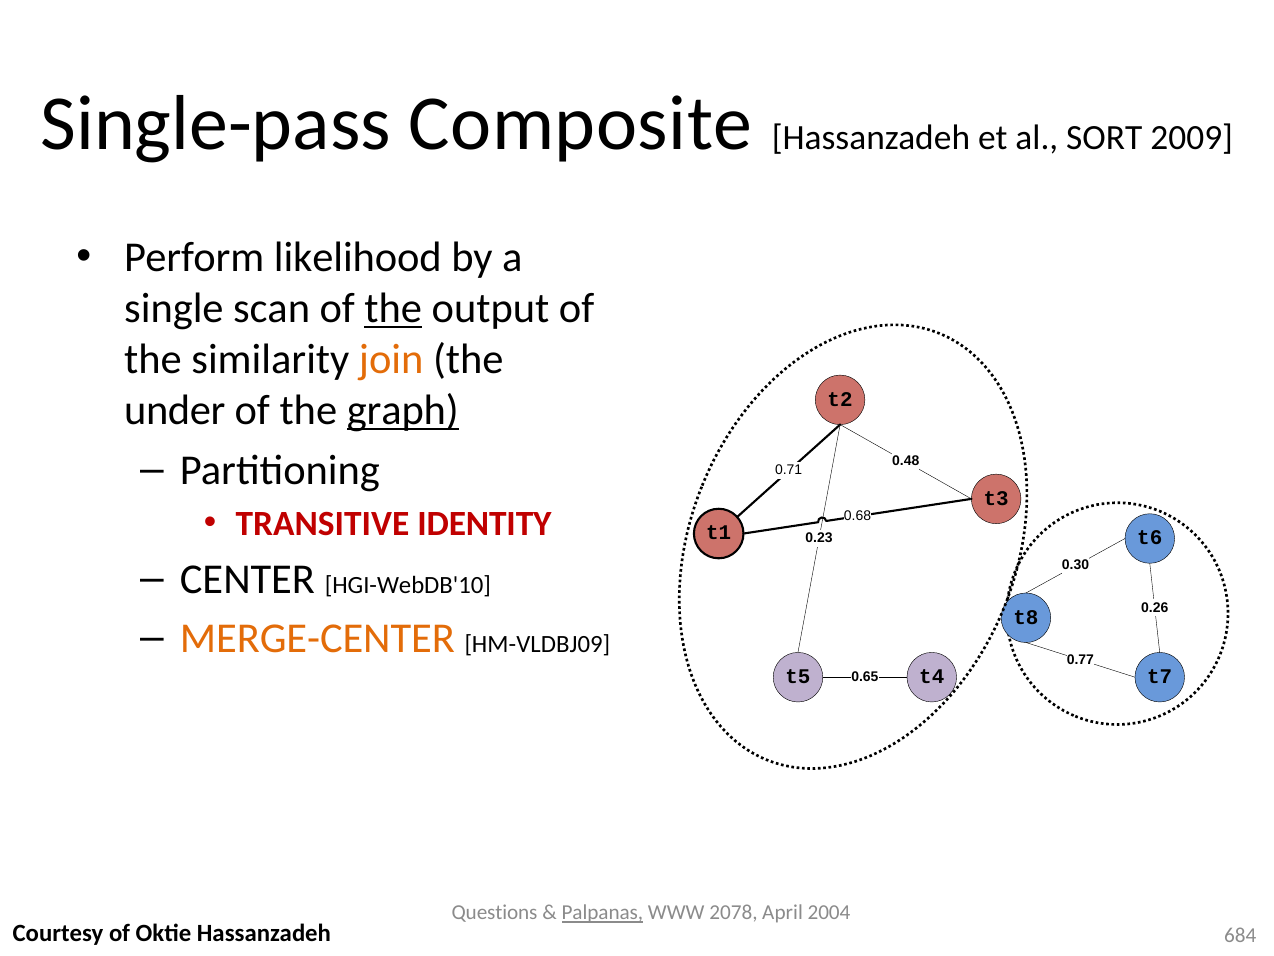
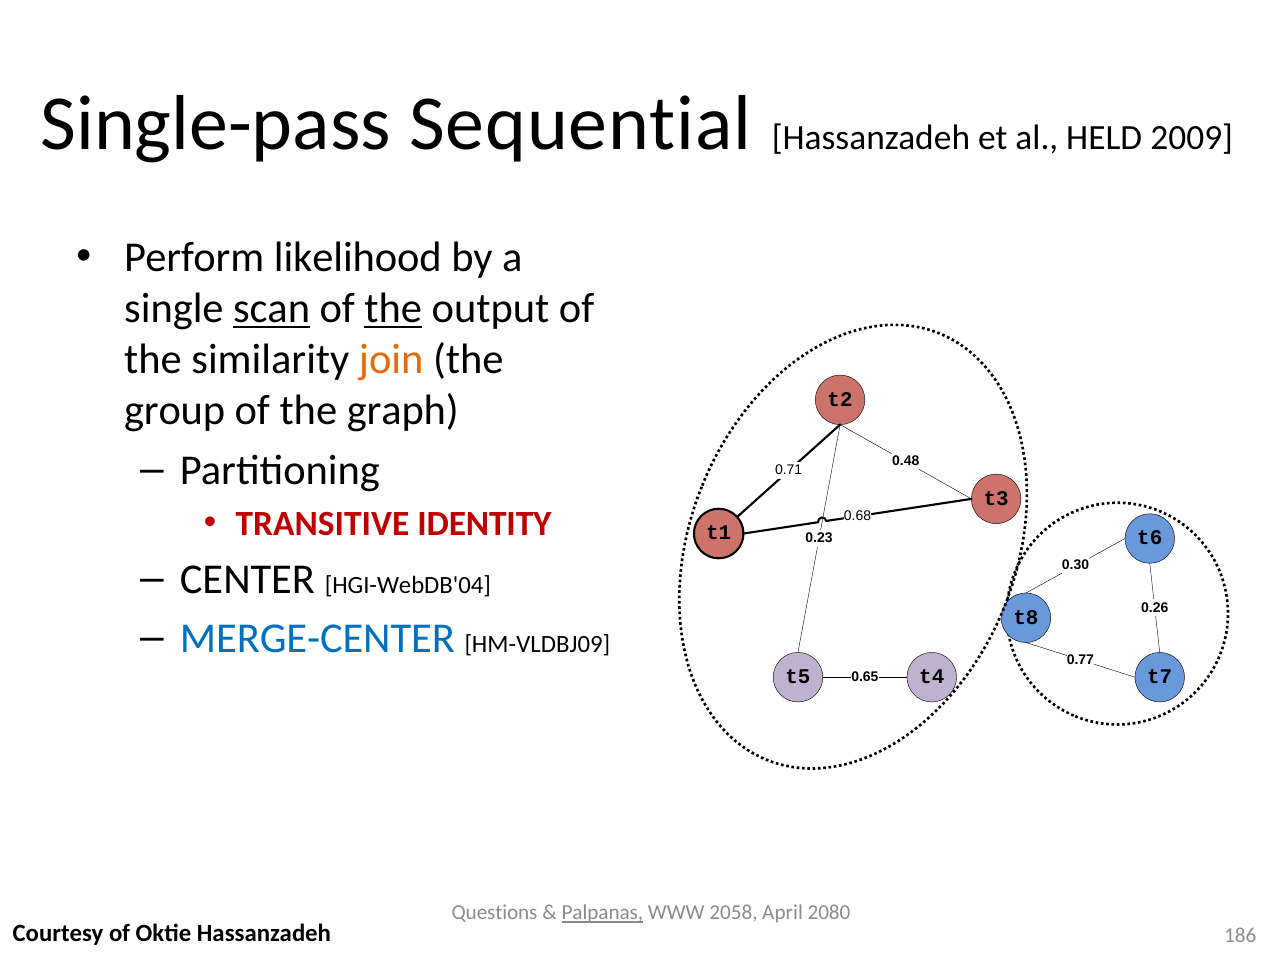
Composite: Composite -> Sequential
SORT: SORT -> HELD
scan underline: none -> present
under: under -> group
graph underline: present -> none
HGI-WebDB'10: HGI-WebDB'10 -> HGI-WebDB'04
MERGE-CENTER colour: orange -> blue
2078: 2078 -> 2058
2004: 2004 -> 2080
684: 684 -> 186
